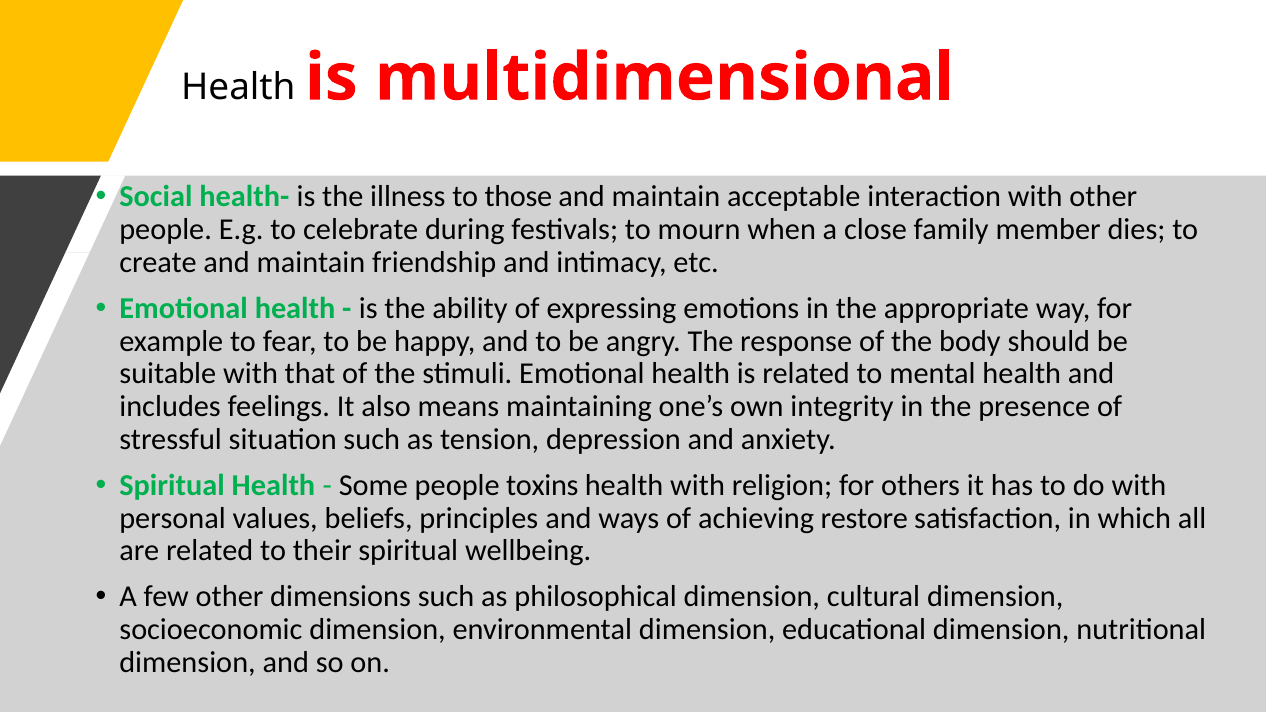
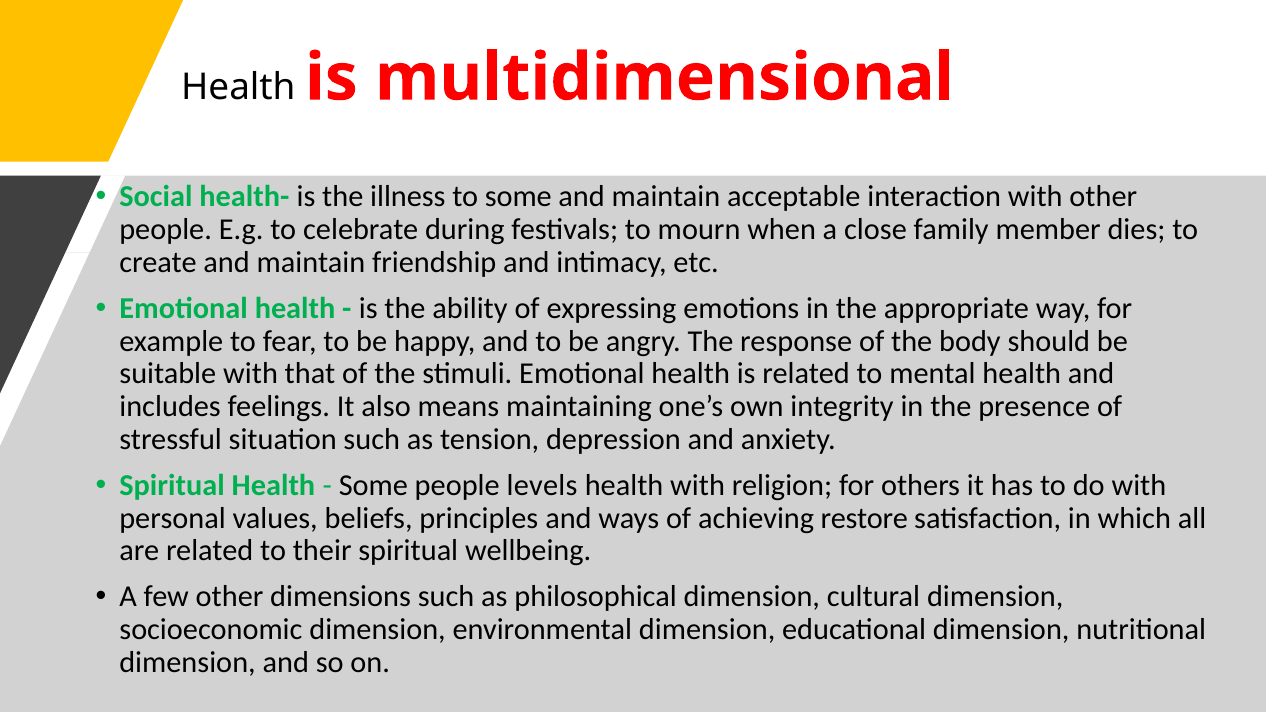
to those: those -> some
toxins: toxins -> levels
